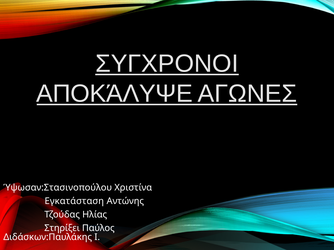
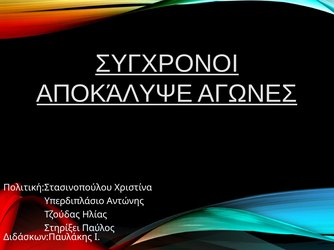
Ύψωσαν:Στασινοπούλου: Ύψωσαν:Στασινοπούλου -> Πολιτική:Στασινοπούλου
Εγκατάσταση: Εγκατάσταση -> Υπερδιπλάσιο
